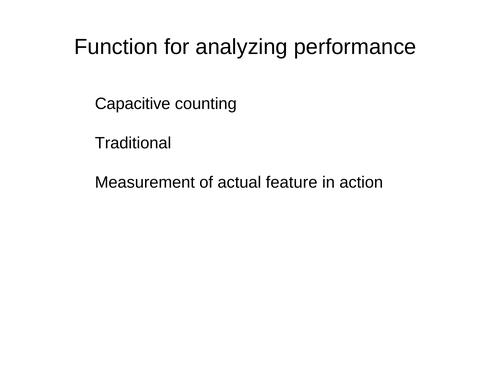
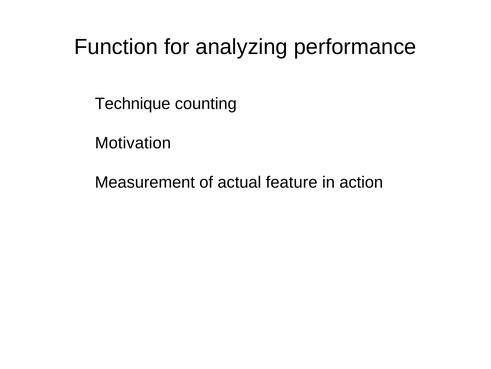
Capacitive: Capacitive -> Technique
Traditional: Traditional -> Motivation
